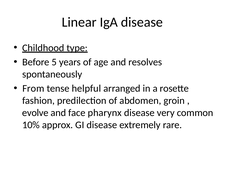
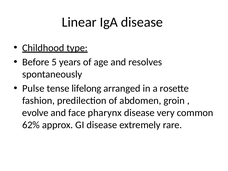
From: From -> Pulse
helpful: helpful -> lifelong
10%: 10% -> 62%
